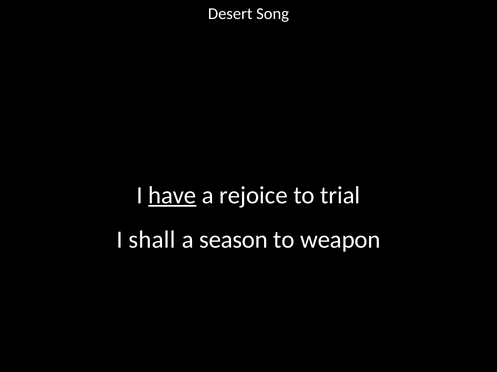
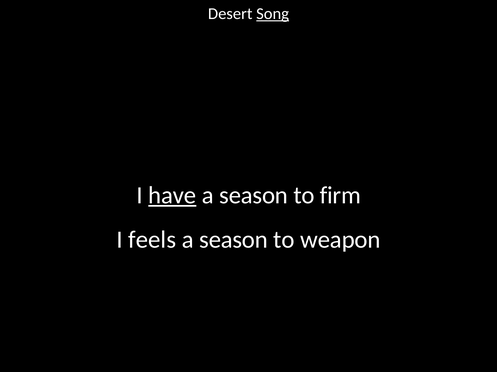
Song underline: none -> present
rejoice at (254, 196): rejoice -> season
trial: trial -> firm
shall: shall -> feels
